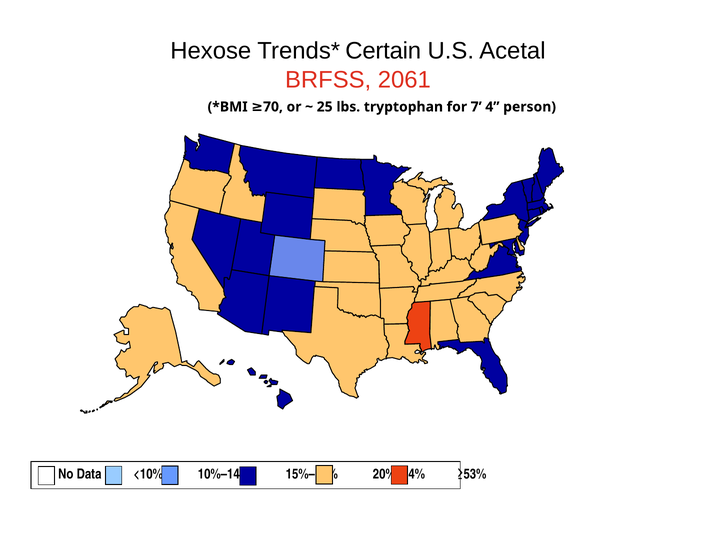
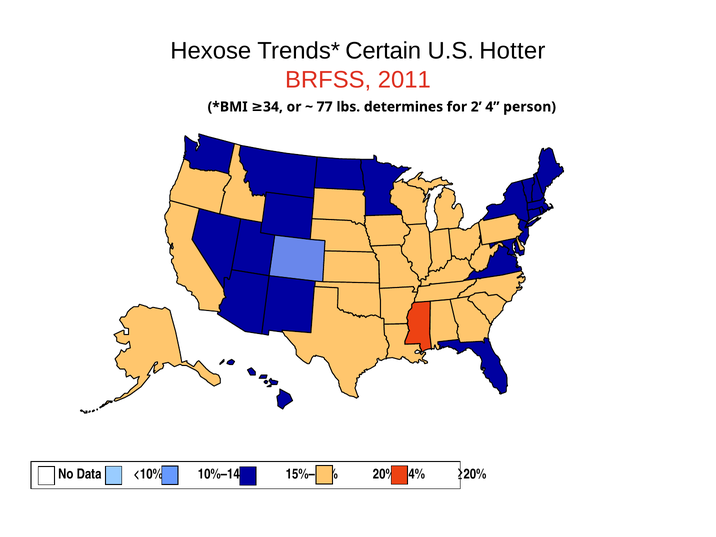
Acetal: Acetal -> Hotter
2061: 2061 -> 2011
70: 70 -> 34
25: 25 -> 77
tryptophan: tryptophan -> determines
7: 7 -> 2
≥53%: ≥53% -> ≥20%
